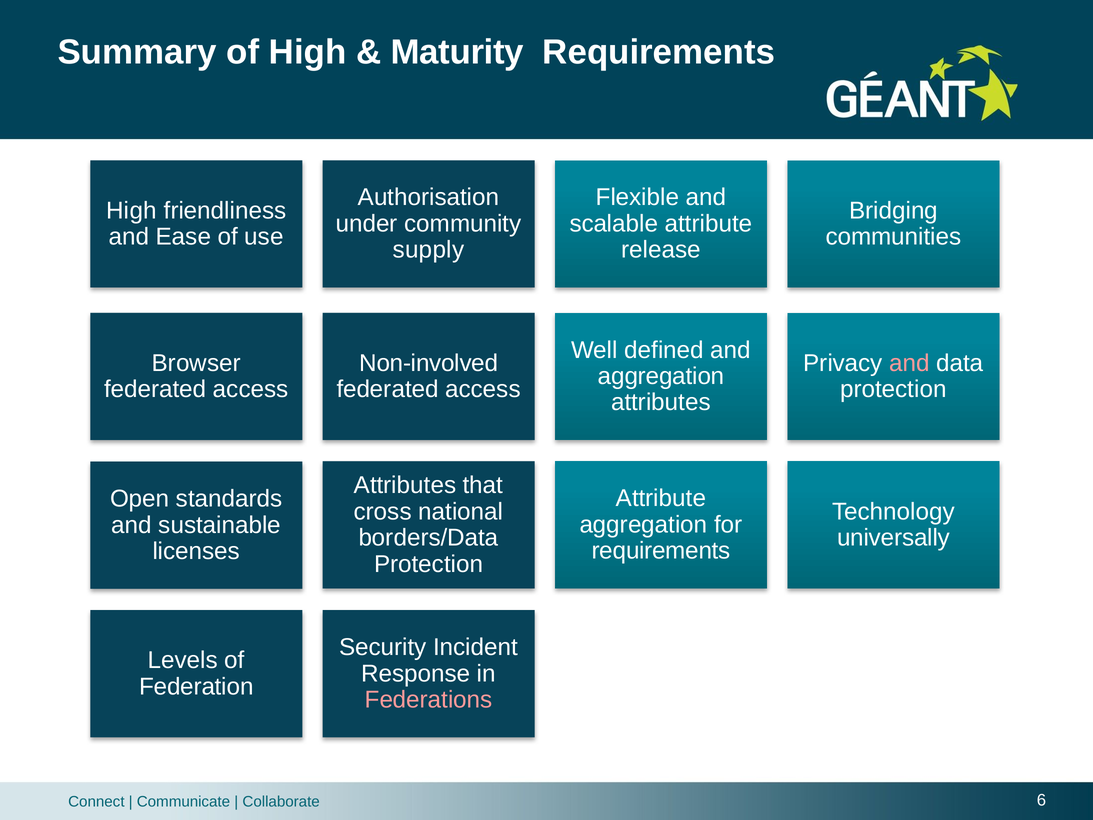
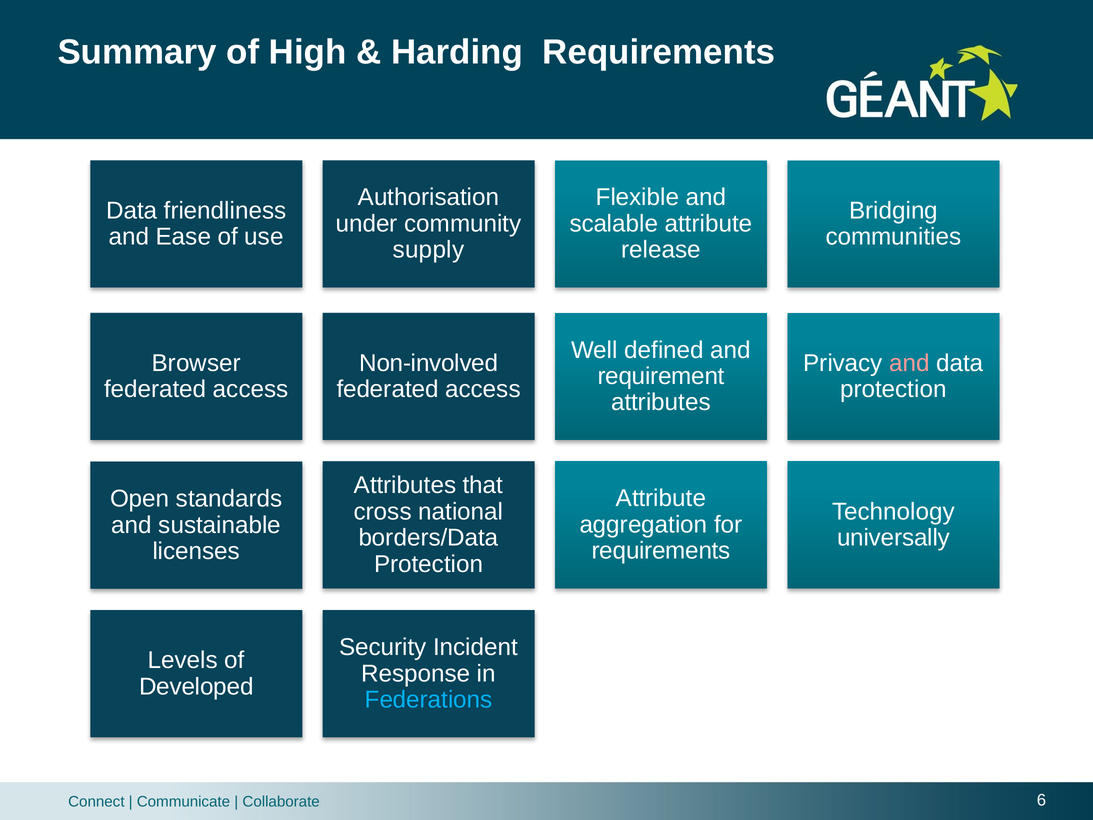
Maturity: Maturity -> Harding
High at (132, 211): High -> Data
aggregation at (661, 376): aggregation -> requirement
Federation: Federation -> Developed
Federations colour: pink -> light blue
